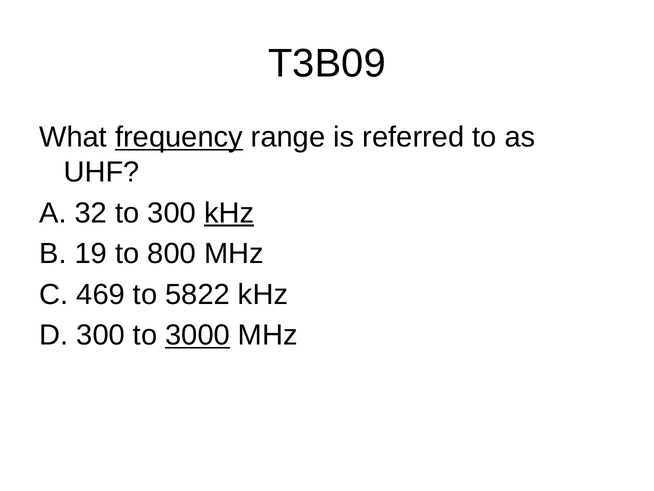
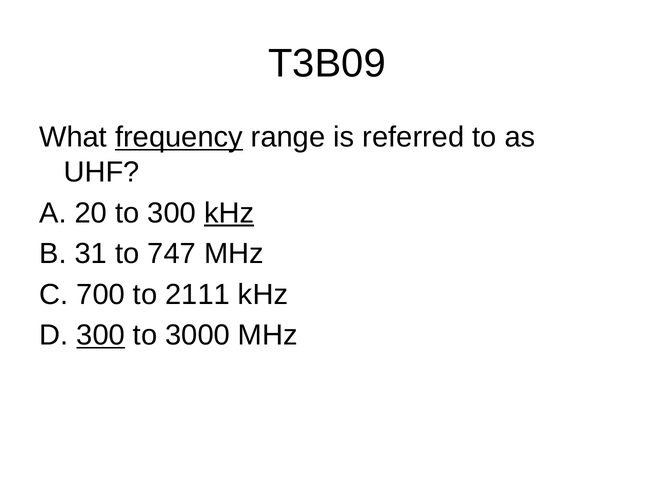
32: 32 -> 20
19: 19 -> 31
800: 800 -> 747
469: 469 -> 700
5822: 5822 -> 2111
300 at (101, 335) underline: none -> present
3000 underline: present -> none
